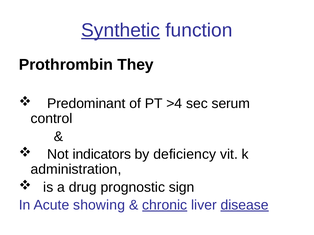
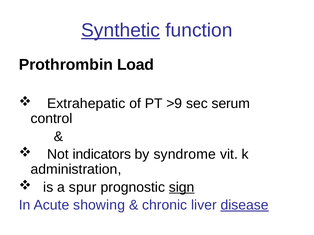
They: They -> Load
Predominant: Predominant -> Extrahepatic
>4: >4 -> >9
deficiency: deficiency -> syndrome
drug: drug -> spur
sign underline: none -> present
chronic underline: present -> none
